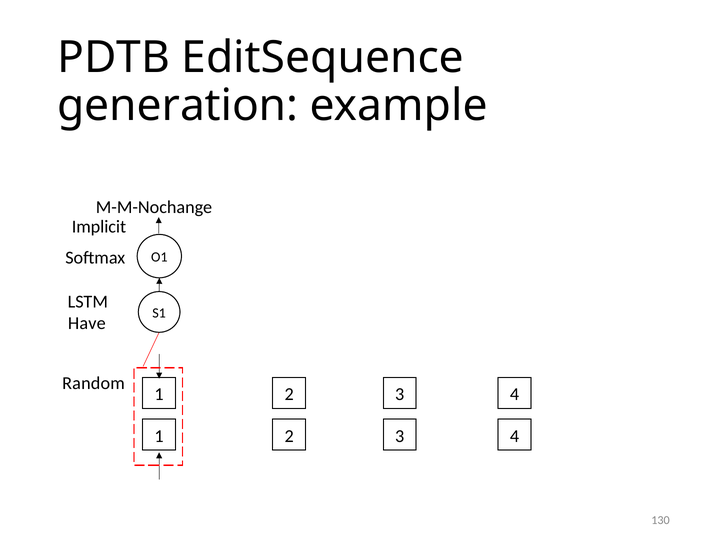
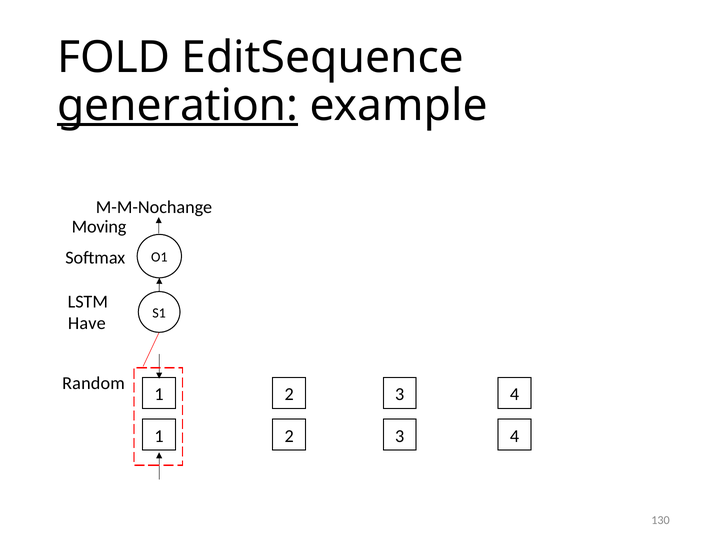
PDTB: PDTB -> FOLD
generation underline: none -> present
Implicit: Implicit -> Moving
